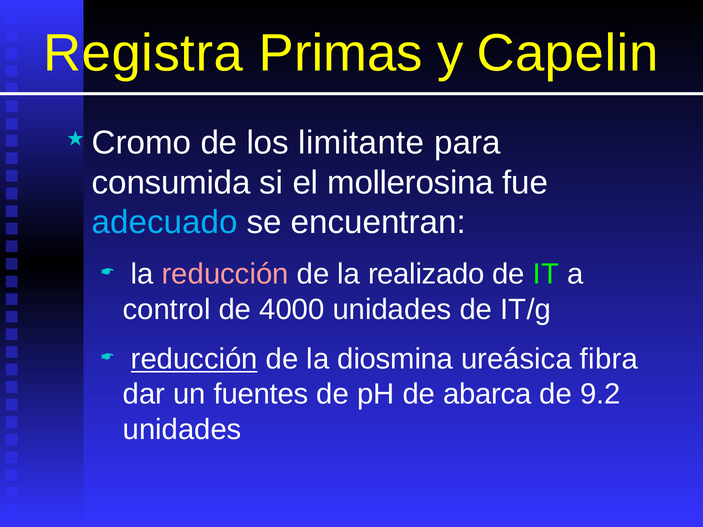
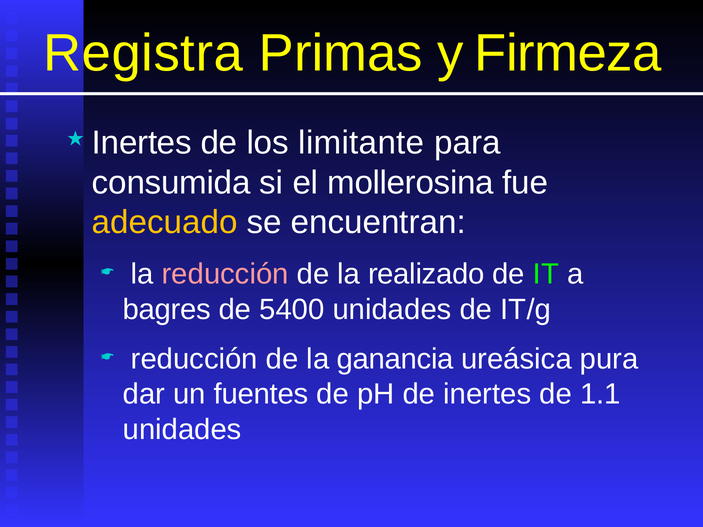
Capelin: Capelin -> Firmeza
Cromo at (142, 143): Cromo -> Inertes
adecuado colour: light blue -> yellow
control: control -> bagres
4000: 4000 -> 5400
reducción at (194, 359) underline: present -> none
diosmina: diosmina -> ganancia
fibra: fibra -> pura
de abarca: abarca -> inertes
9.2: 9.2 -> 1.1
